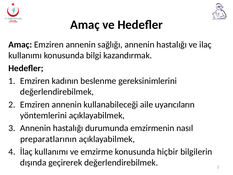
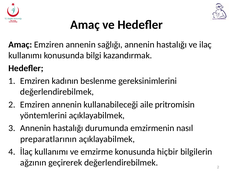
uyarıcıların: uyarıcıların -> pritromisin
dışında: dışında -> ağzının
